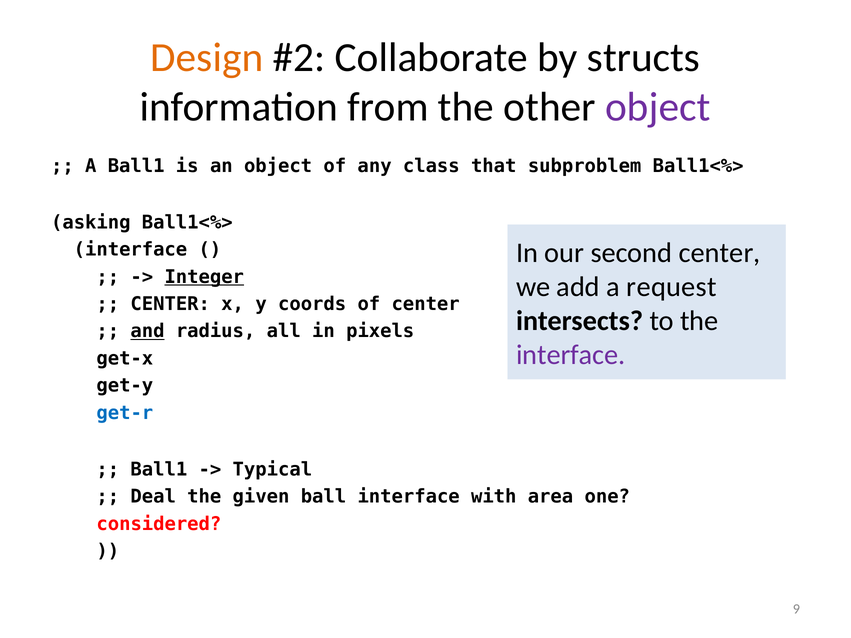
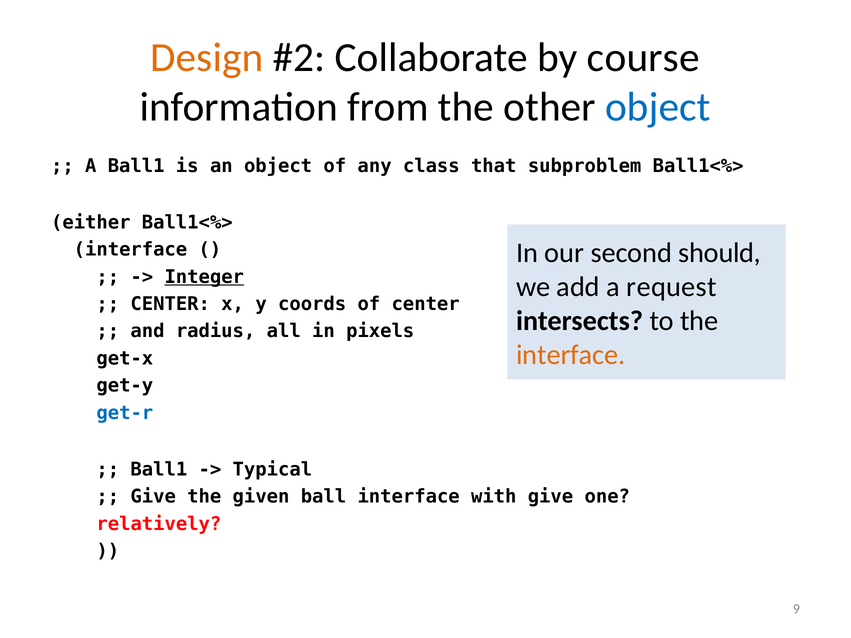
structs: structs -> course
object at (658, 107) colour: purple -> blue
asking: asking -> either
second center: center -> should
and underline: present -> none
interface at (571, 355) colour: purple -> orange
Deal at (153, 497): Deal -> Give
with area: area -> give
considered: considered -> relatively
